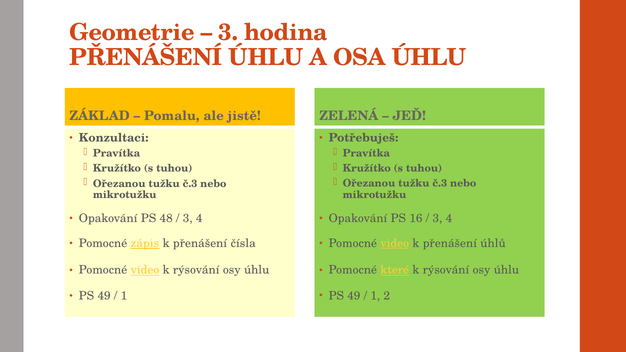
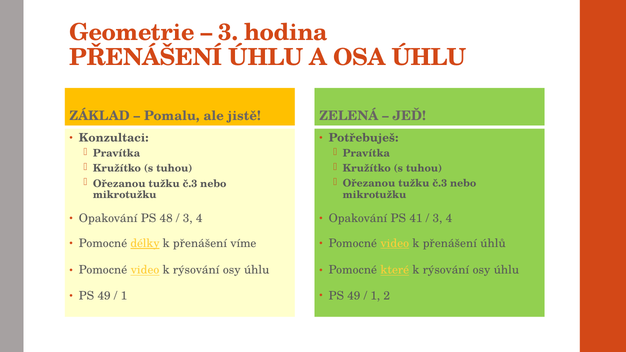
16: 16 -> 41
zápis: zápis -> délky
čísla: čísla -> víme
